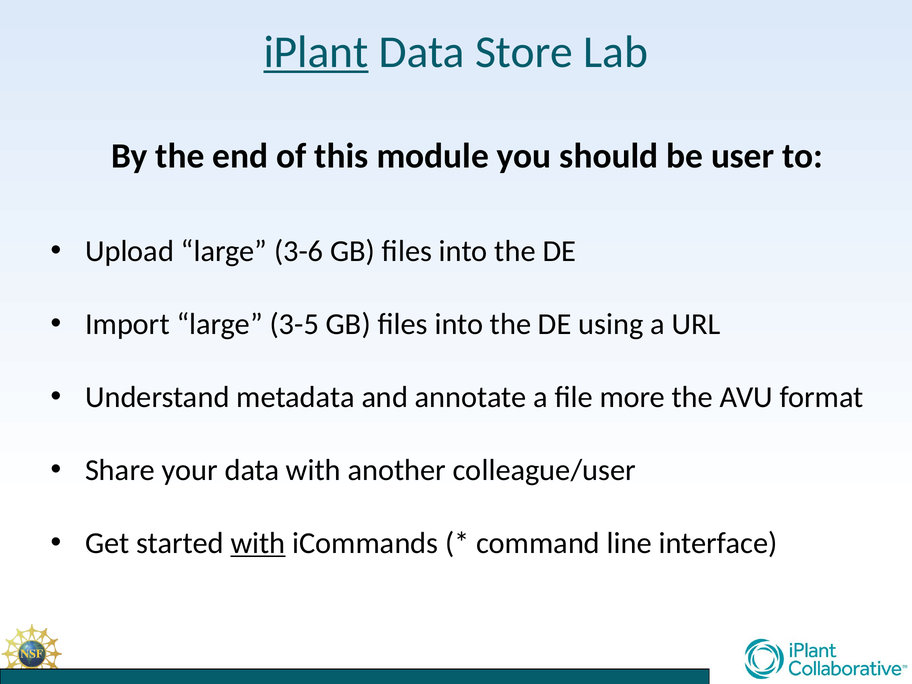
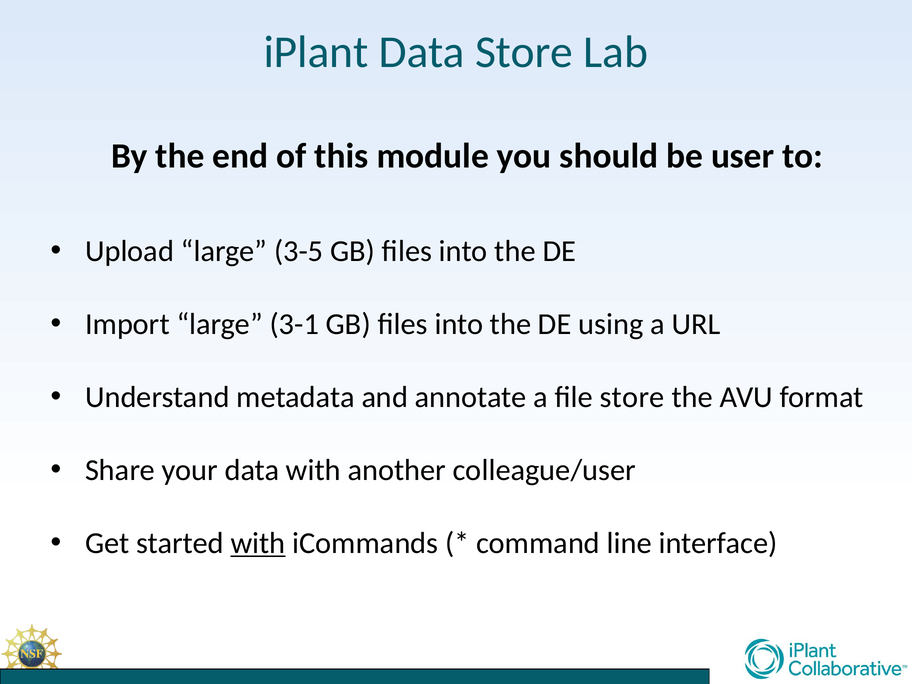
iPlant underline: present -> none
3-6: 3-6 -> 3-5
3-5: 3-5 -> 3-1
file more: more -> store
